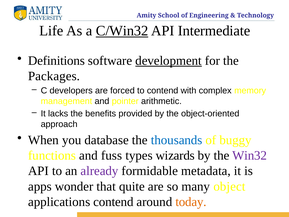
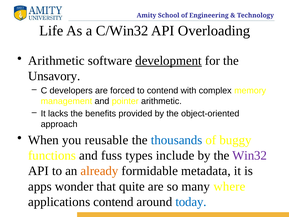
C/Win32 underline: present -> none
Intermediate: Intermediate -> Overloading
Definitions at (56, 61): Definitions -> Arithmetic
Packages: Packages -> Unsavory
database: database -> reusable
wizards: wizards -> include
already colour: purple -> orange
object: object -> where
today colour: orange -> blue
